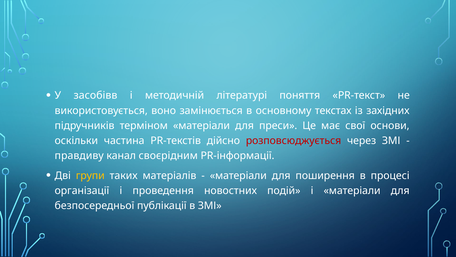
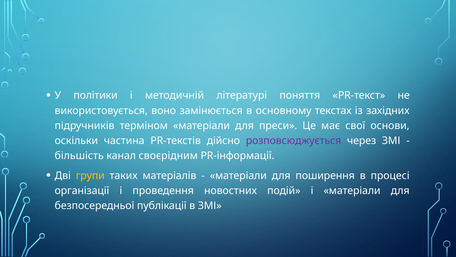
засобівв: засобівв -> політики
розповсюджується colour: red -> purple
правдиву: правдиву -> більшість
